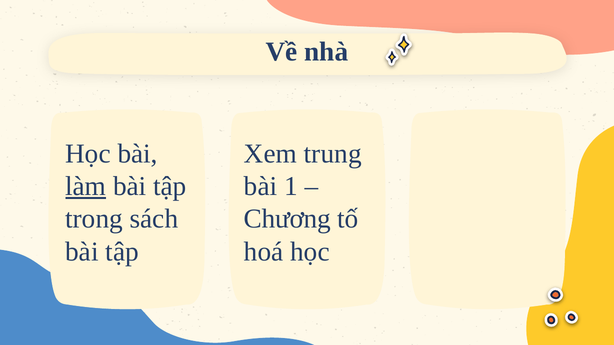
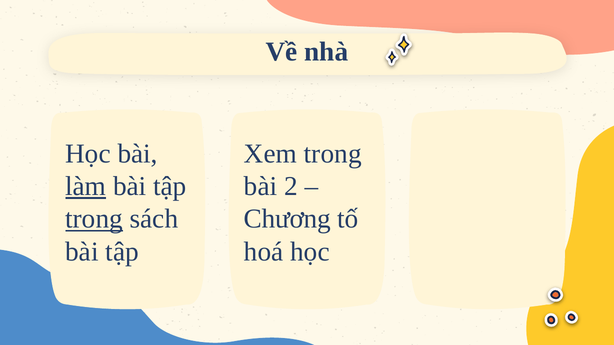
Xem trung: trung -> trong
1: 1 -> 2
trong at (94, 219) underline: none -> present
